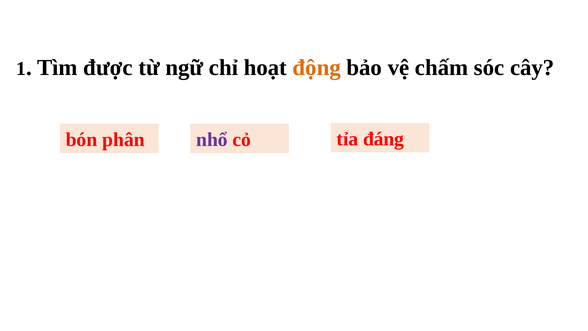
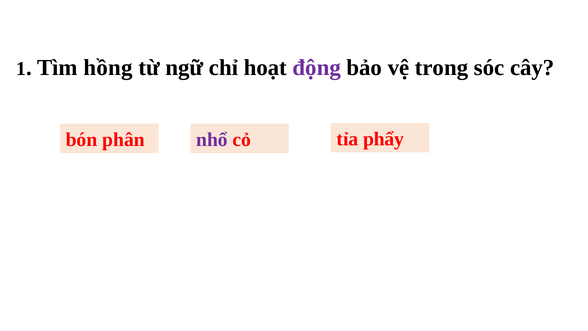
được: được -> hồng
động colour: orange -> purple
chấm: chấm -> trong
đáng: đáng -> phẩy
